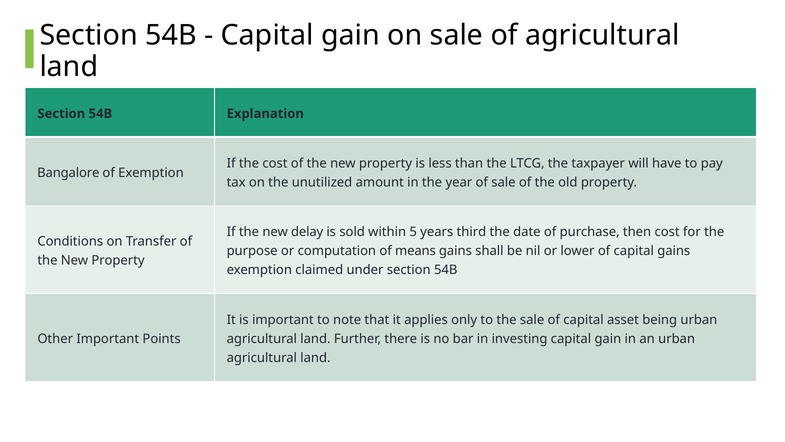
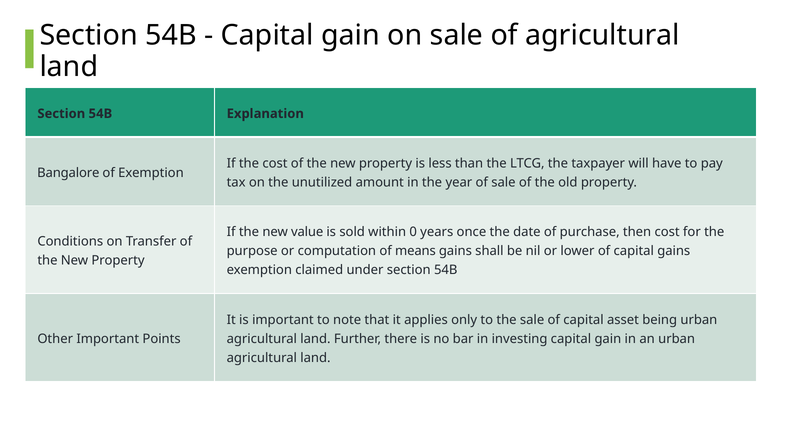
delay: delay -> value
5: 5 -> 0
third: third -> once
